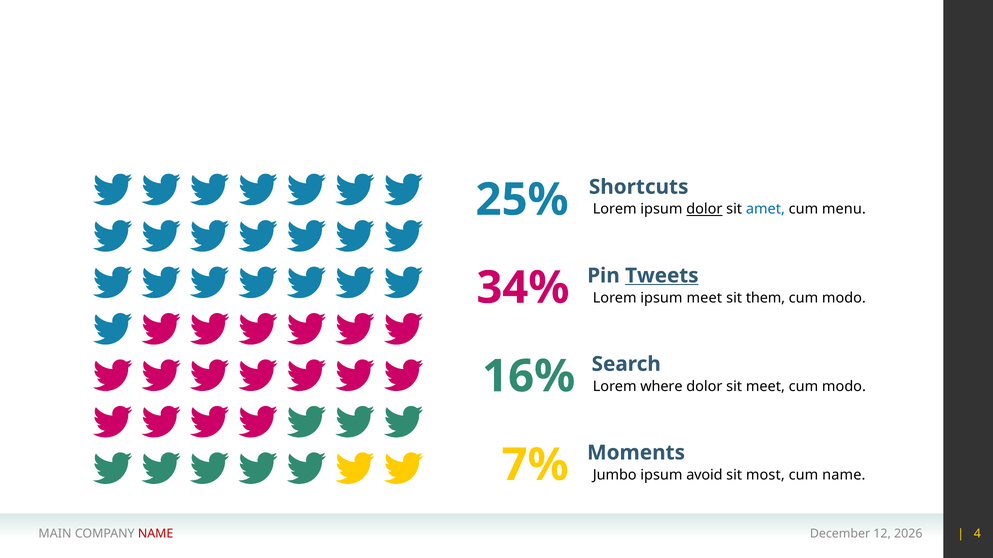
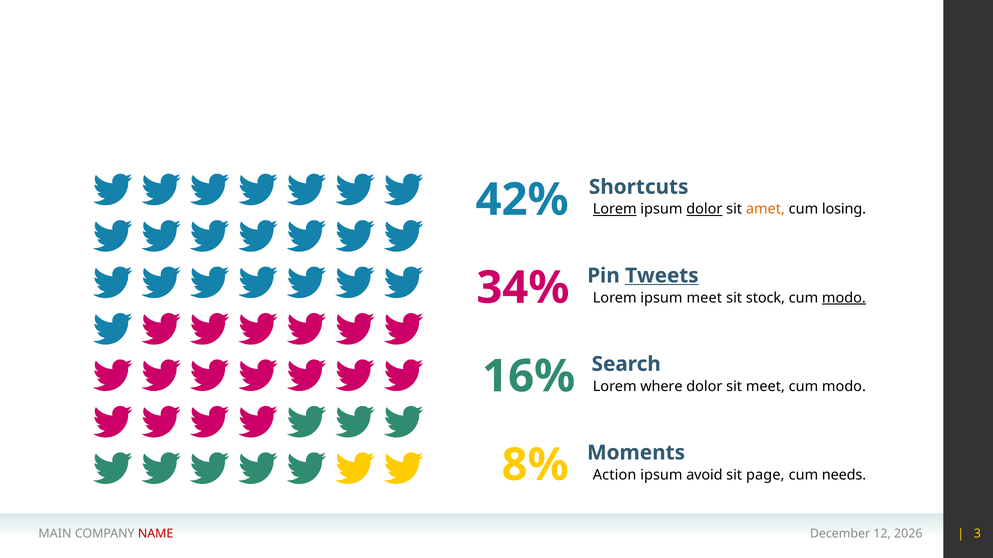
25%: 25% -> 42%
Lorem at (615, 209) underline: none -> present
amet colour: blue -> orange
menu: menu -> losing
them: them -> stock
modo at (844, 298) underline: none -> present
7%: 7% -> 8%
Jumbo: Jumbo -> Action
most: most -> page
cum name: name -> needs
4: 4 -> 3
